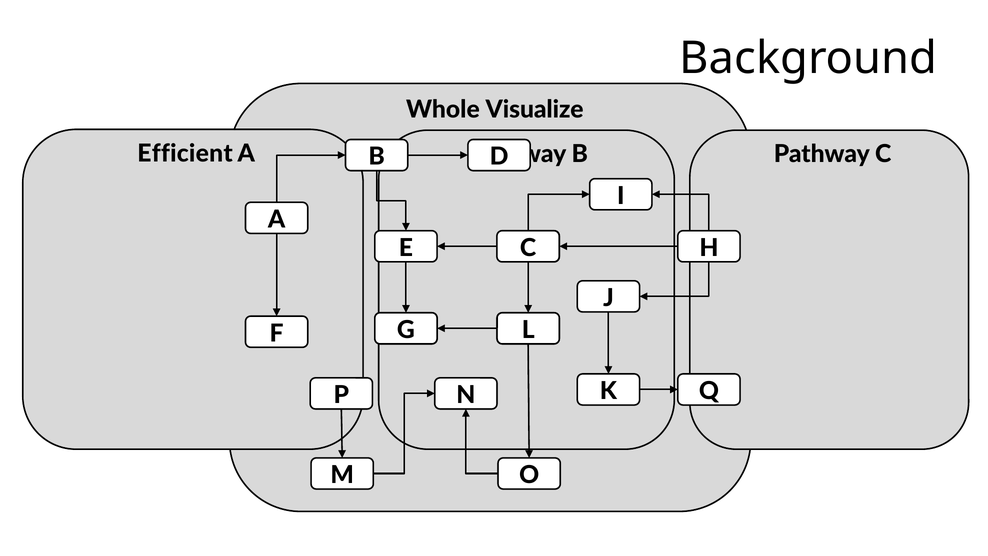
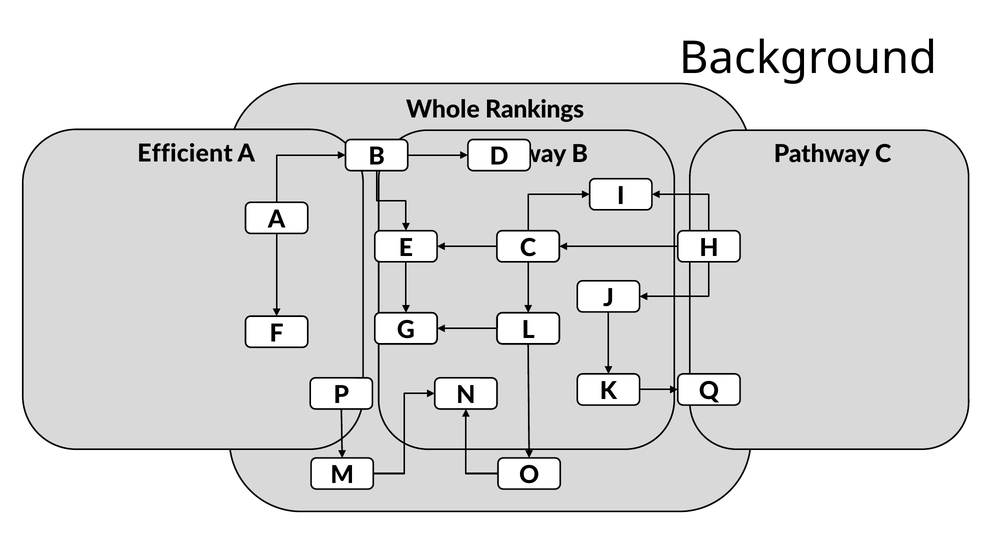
Visualize: Visualize -> Rankings
